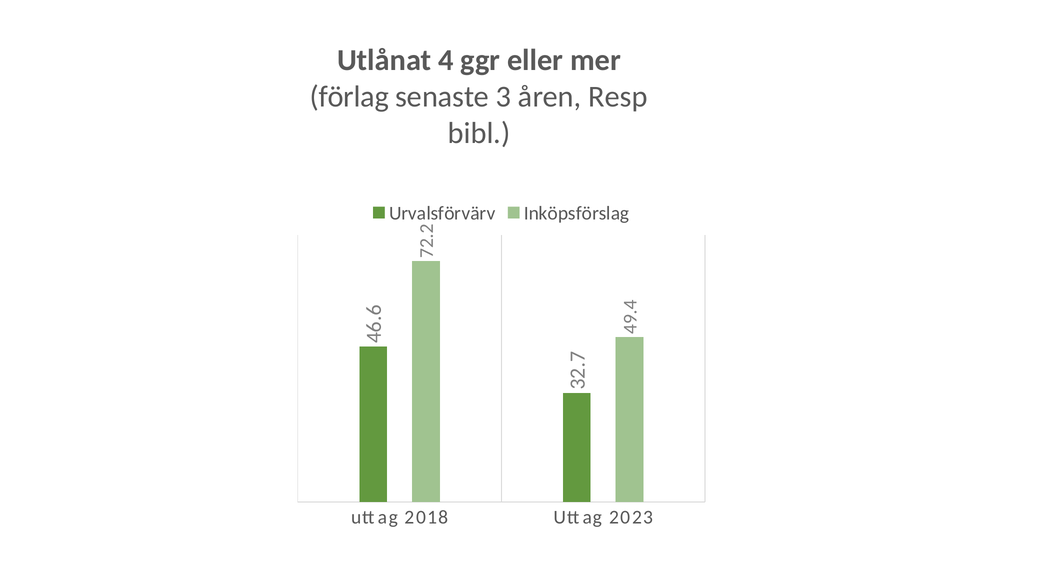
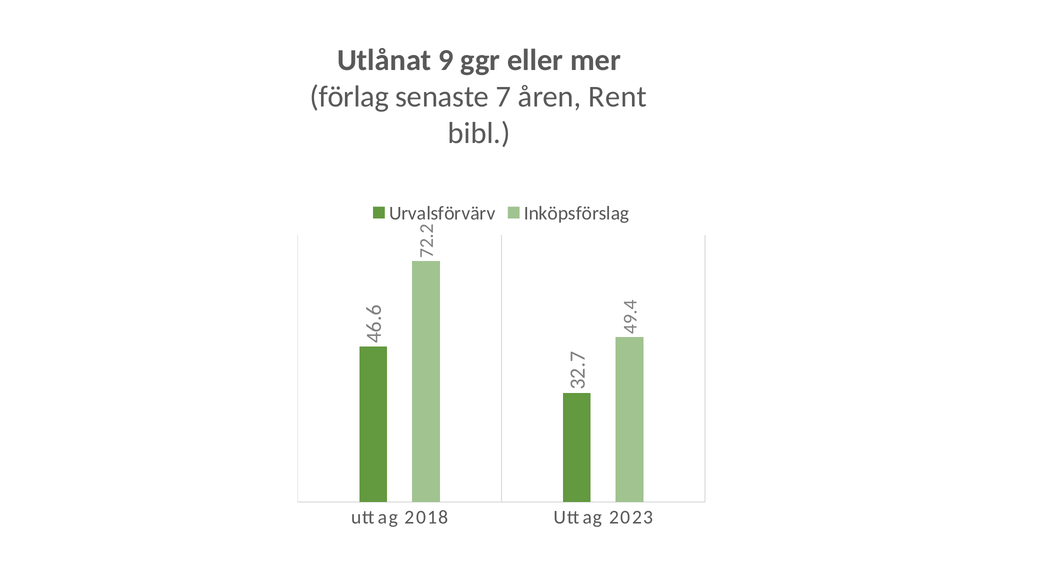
Utlånat 4: 4 -> 9
senaste 3: 3 -> 7
Resp: Resp -> Rent
